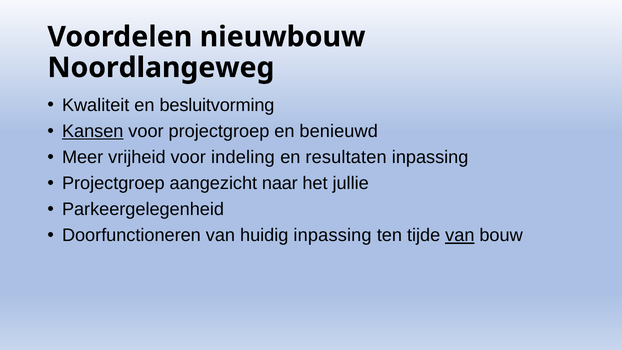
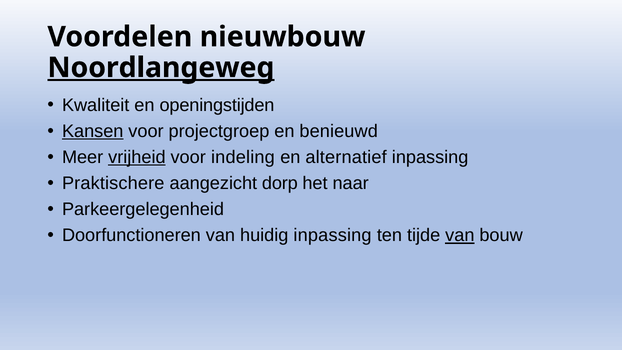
Noordlangeweg underline: none -> present
besluitvorming: besluitvorming -> openingstijden
vrijheid underline: none -> present
resultaten: resultaten -> alternatief
Projectgroep at (113, 183): Projectgroep -> Praktischere
naar: naar -> dorp
jullie: jullie -> naar
